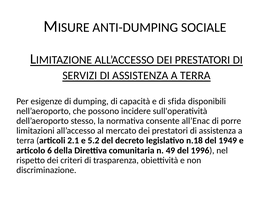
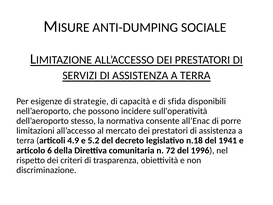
dumping: dumping -> strategie
2.1: 2.1 -> 4.9
1949: 1949 -> 1941
49: 49 -> 72
